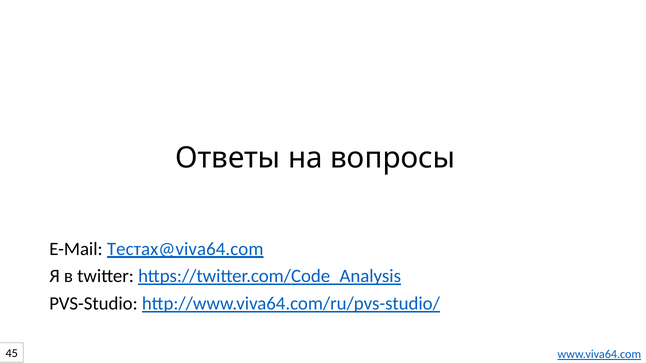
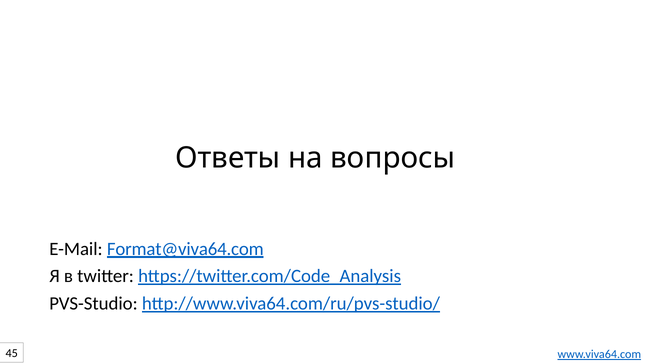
Тестах@viva64.com: Тестах@viva64.com -> Format@viva64.com
